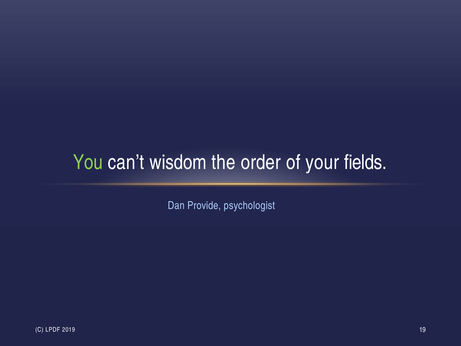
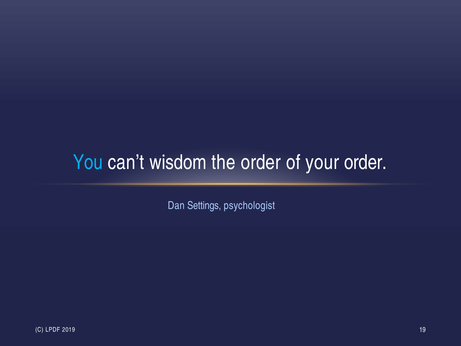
You colour: light green -> light blue
your fields: fields -> order
Provide: Provide -> Settings
